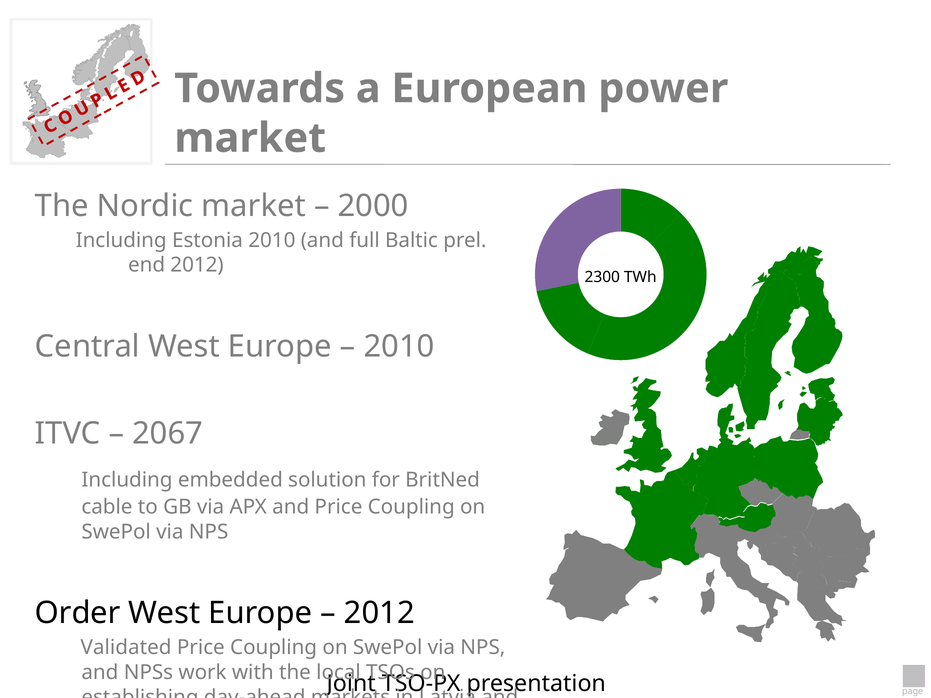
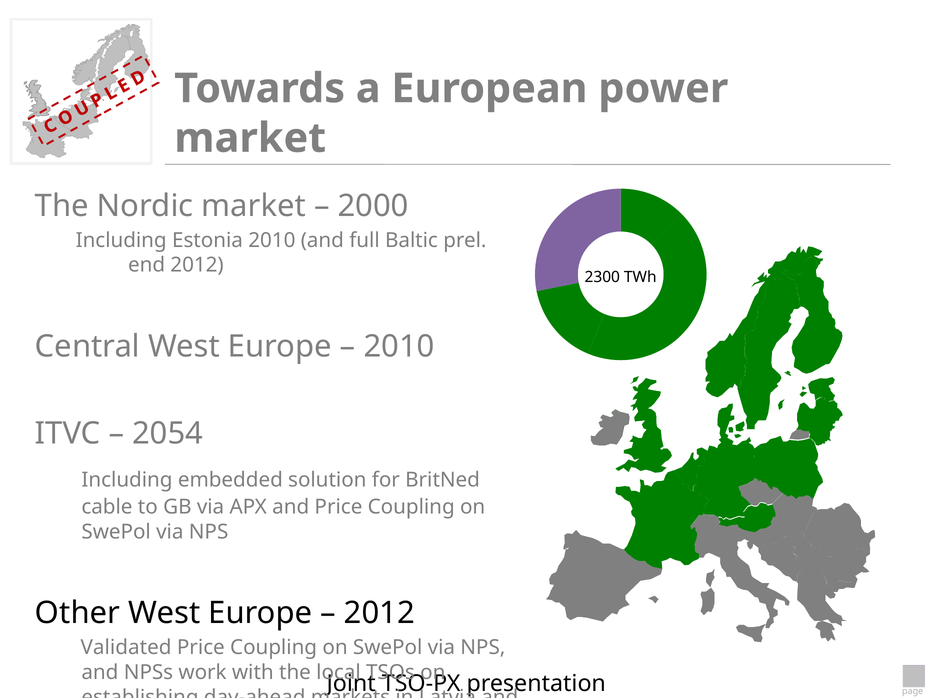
2067: 2067 -> 2054
Order: Order -> Other
